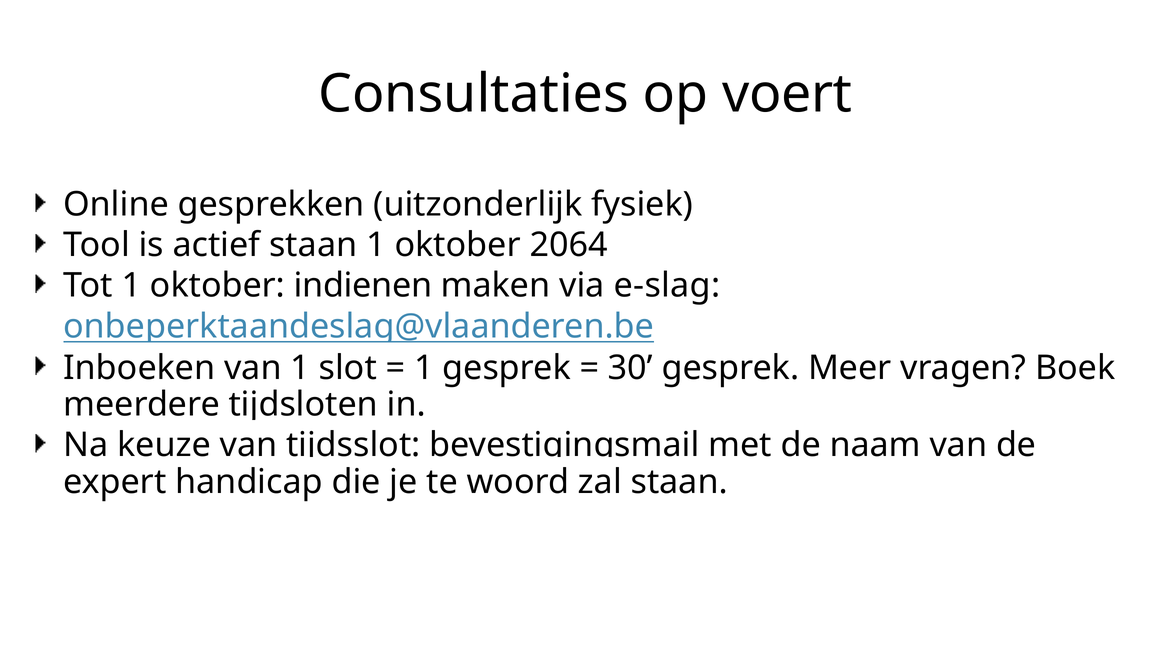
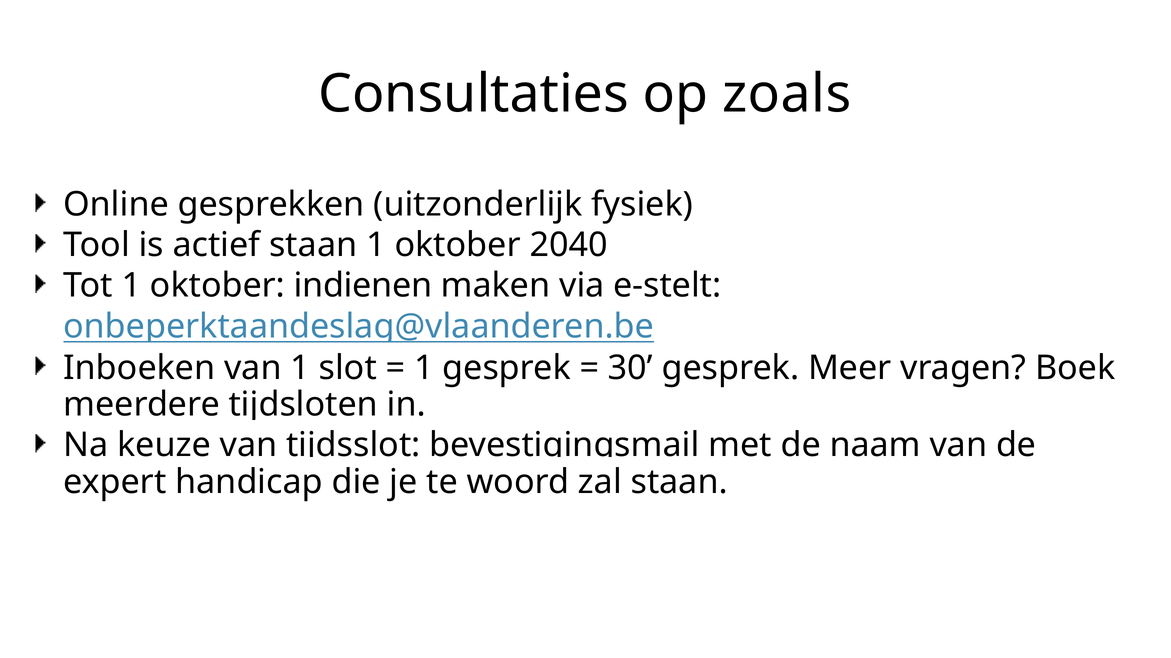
voert: voert -> zoals
2064: 2064 -> 2040
e-slag: e-slag -> e-stelt
